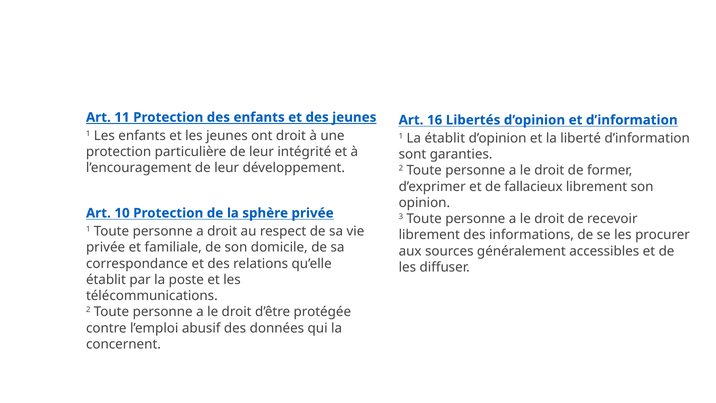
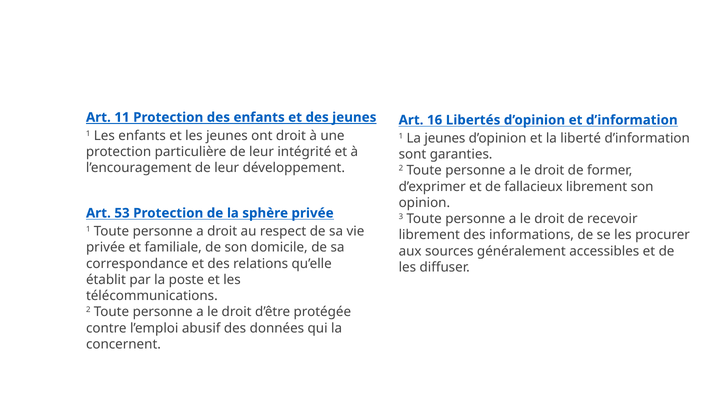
La établit: établit -> jeunes
10: 10 -> 53
